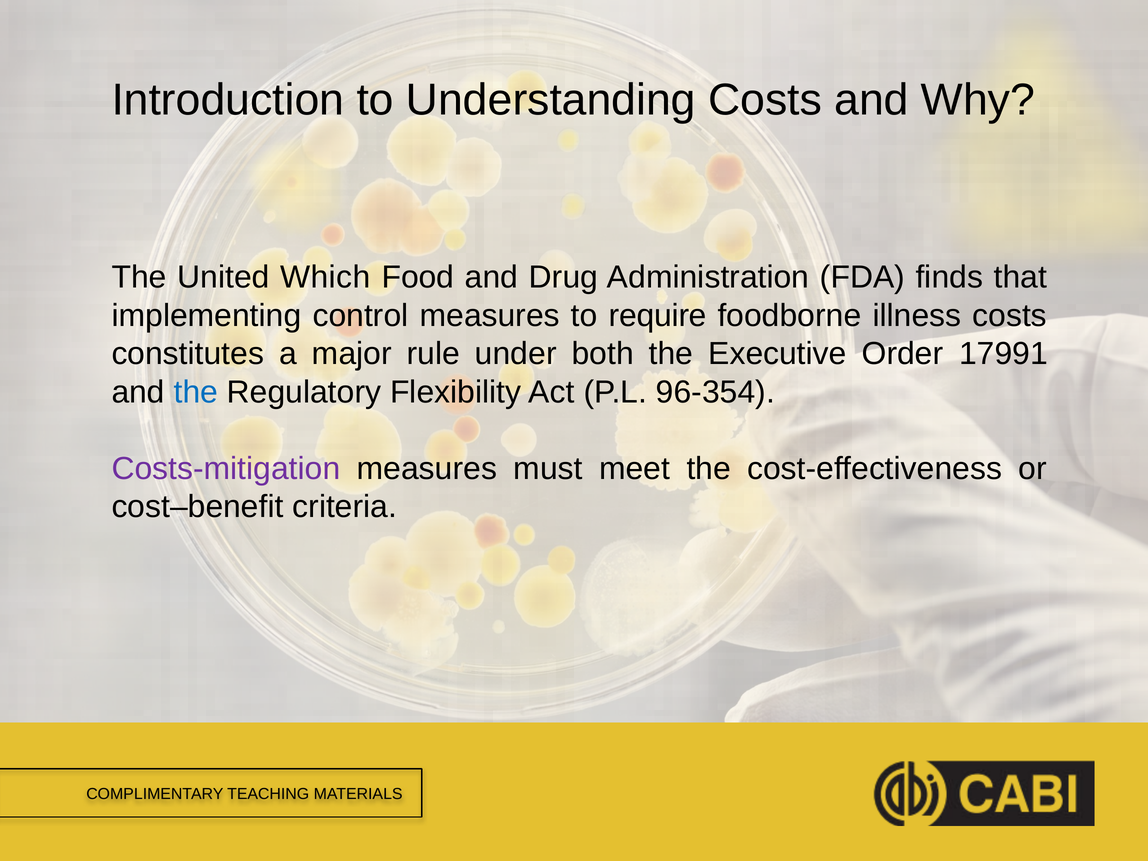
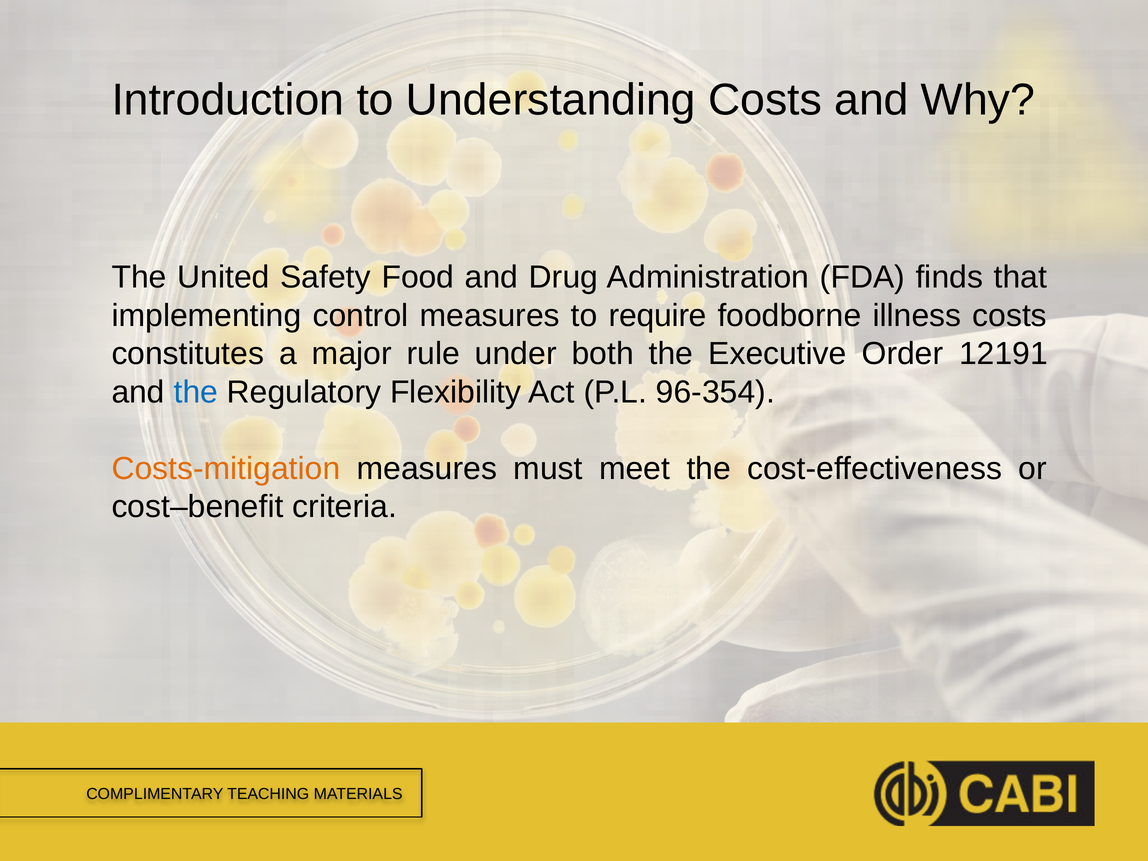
Which: Which -> Safety
17991: 17991 -> 12191
Costs-mitigation colour: purple -> orange
